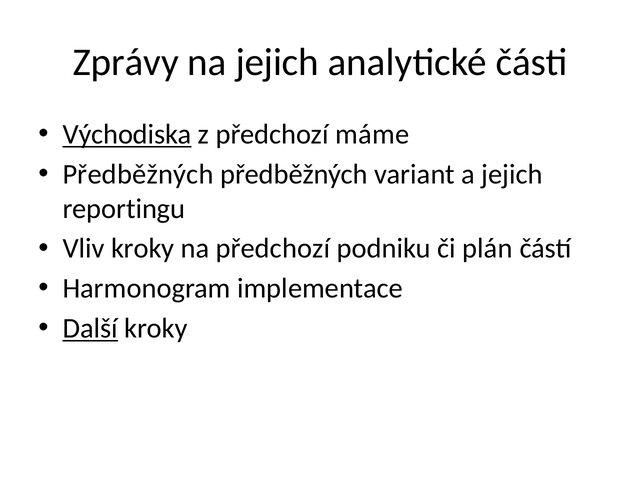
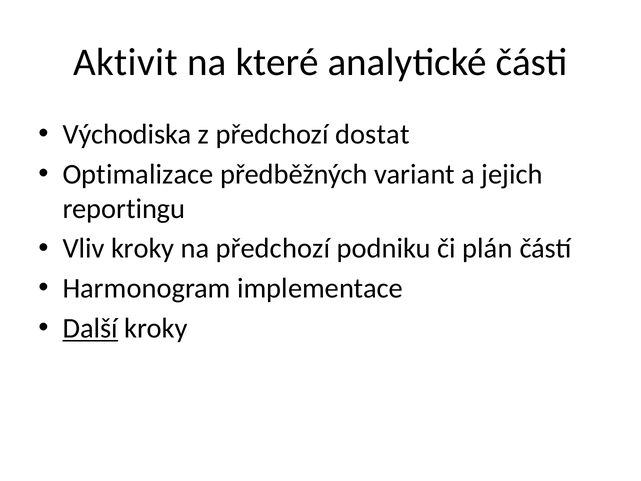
Zprávy: Zprávy -> Aktivit
na jejich: jejich -> které
Východiska underline: present -> none
máme: máme -> dostat
Předběžných at (138, 174): Předběžných -> Optimalizace
